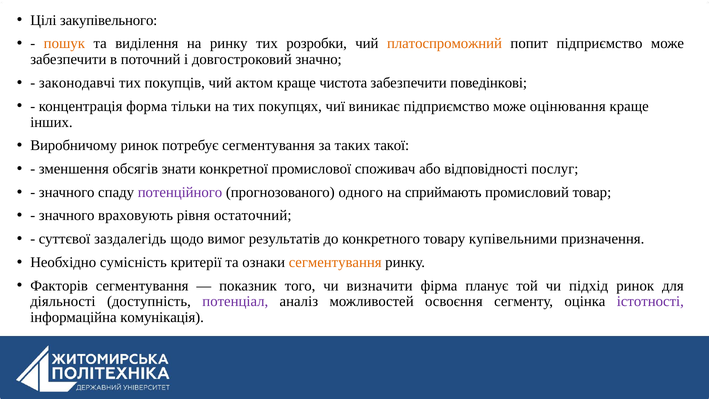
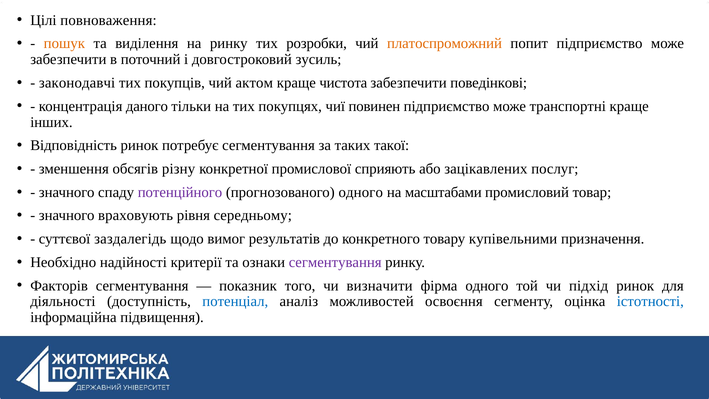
закупівельного: закупівельного -> повноваження
значно: значно -> зусиль
форма: форма -> даного
виникає: виникає -> повинен
оцінювання: оцінювання -> транспортні
Виробничому: Виробничому -> Відповідність
знати: знати -> різну
споживач: споживач -> сприяють
відповідності: відповідності -> зацікавлених
сприймають: сприймають -> масштабами
остаточний: остаточний -> середньому
сумісність: сумісність -> надійності
сегментування at (335, 262) colour: orange -> purple
фірма планує: планує -> одного
потенціал colour: purple -> blue
істотності colour: purple -> blue
комунікація: комунікація -> підвищення
